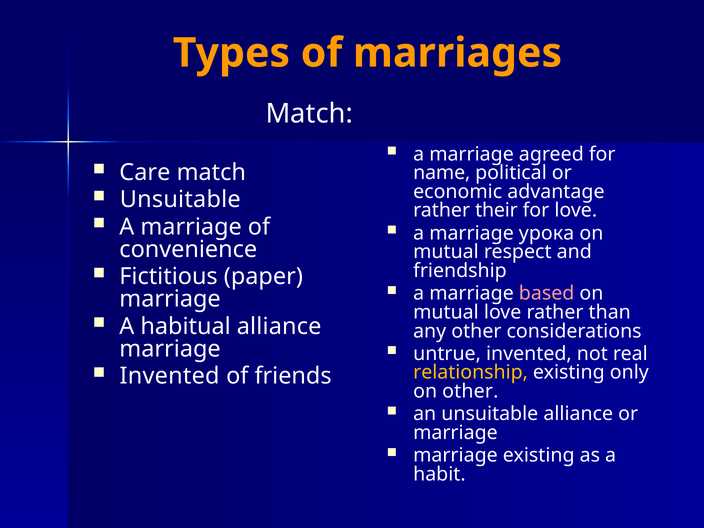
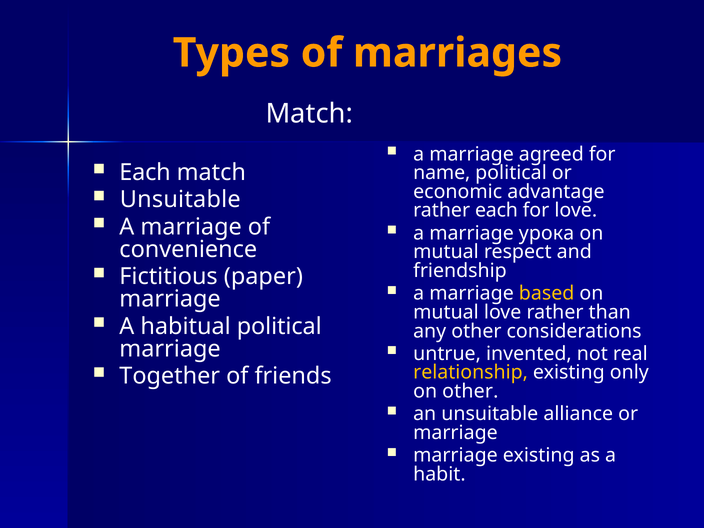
Care at (145, 172): Care -> Each
rather their: their -> each
based colour: pink -> yellow
habitual alliance: alliance -> political
Invented at (170, 376): Invented -> Together
